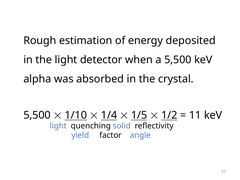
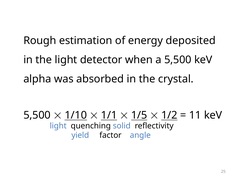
1/4: 1/4 -> 1/1
